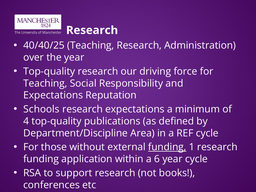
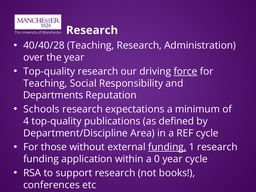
40/40/25: 40/40/25 -> 40/40/28
force underline: none -> present
Expectations at (53, 95): Expectations -> Departments
6: 6 -> 0
